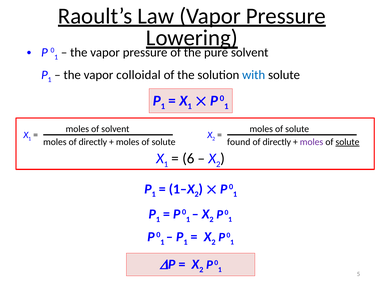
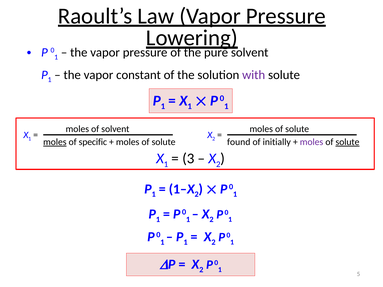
colloidal: colloidal -> constant
with colour: blue -> purple
moles at (55, 142) underline: none -> present
directly at (93, 142): directly -> specific
directly at (277, 142): directly -> initially
6: 6 -> 3
